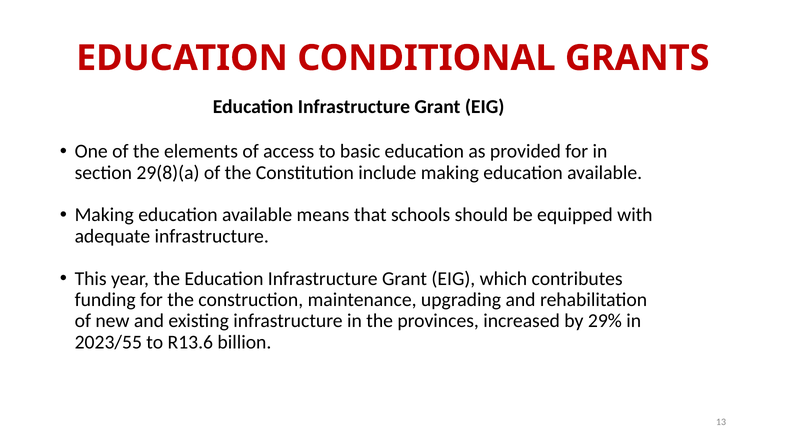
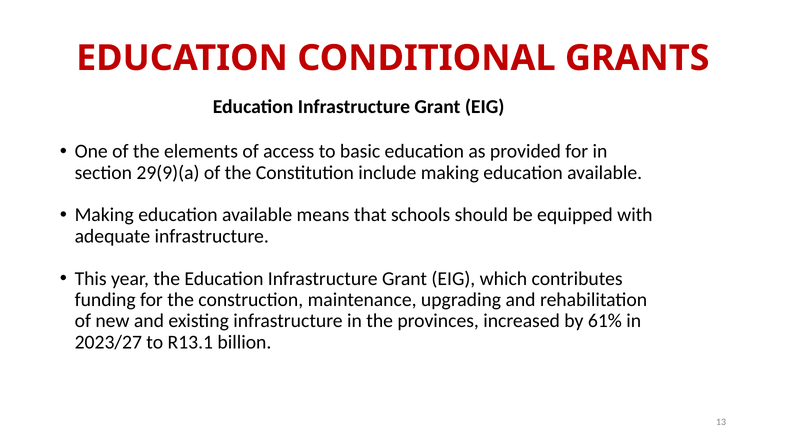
29(8)(a: 29(8)(a -> 29(9)(a
29%: 29% -> 61%
2023/55: 2023/55 -> 2023/27
R13.6: R13.6 -> R13.1
